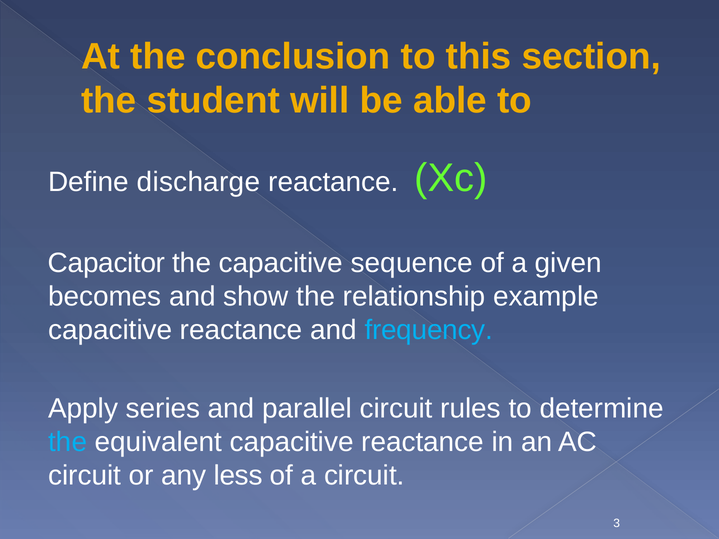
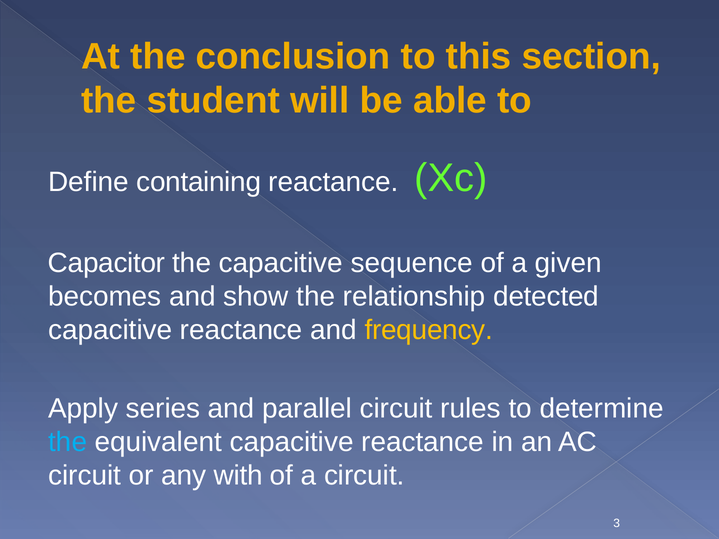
discharge: discharge -> containing
example: example -> detected
frequency colour: light blue -> yellow
less: less -> with
